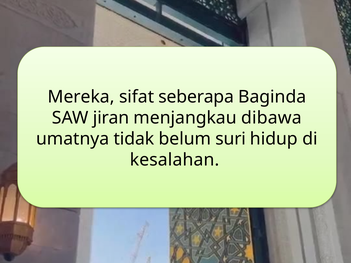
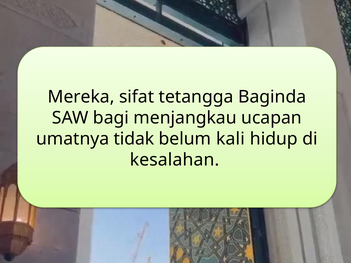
seberapa: seberapa -> tetangga
jiran: jiran -> bagi
dibawa: dibawa -> ucapan
suri: suri -> kali
